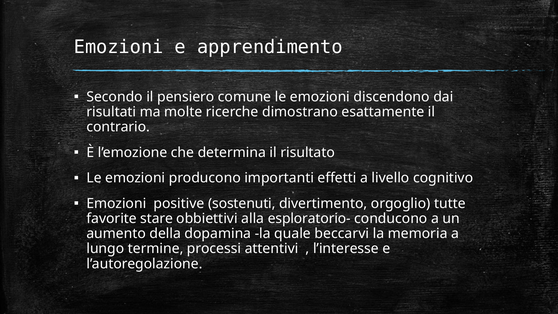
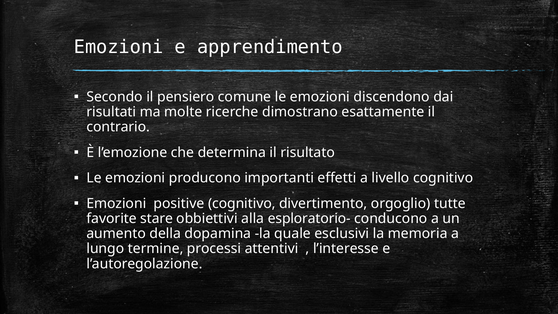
positive sostenuti: sostenuti -> cognitivo
beccarvi: beccarvi -> esclusivi
